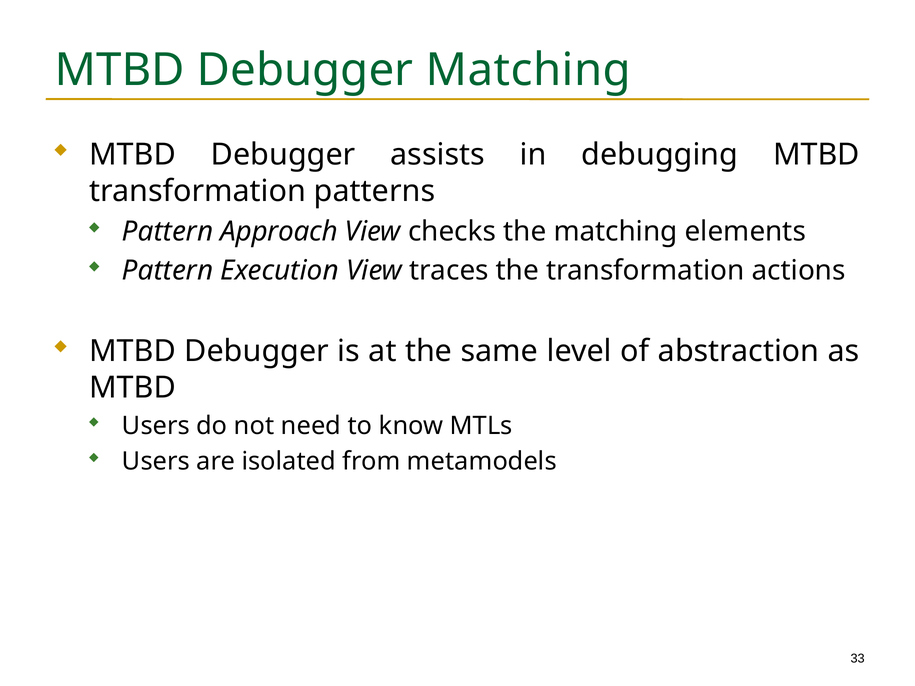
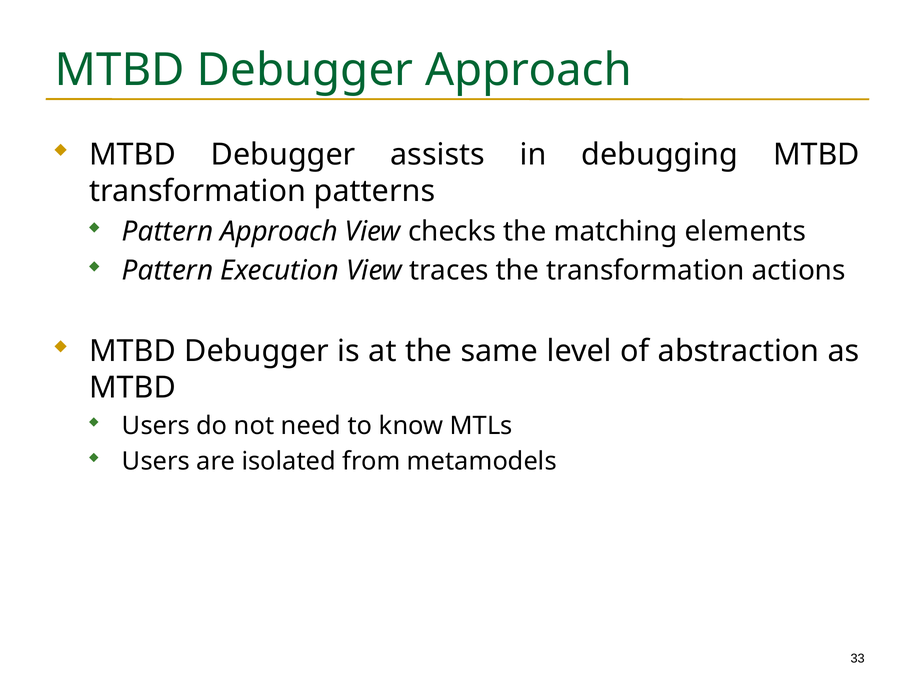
Debugger Matching: Matching -> Approach
